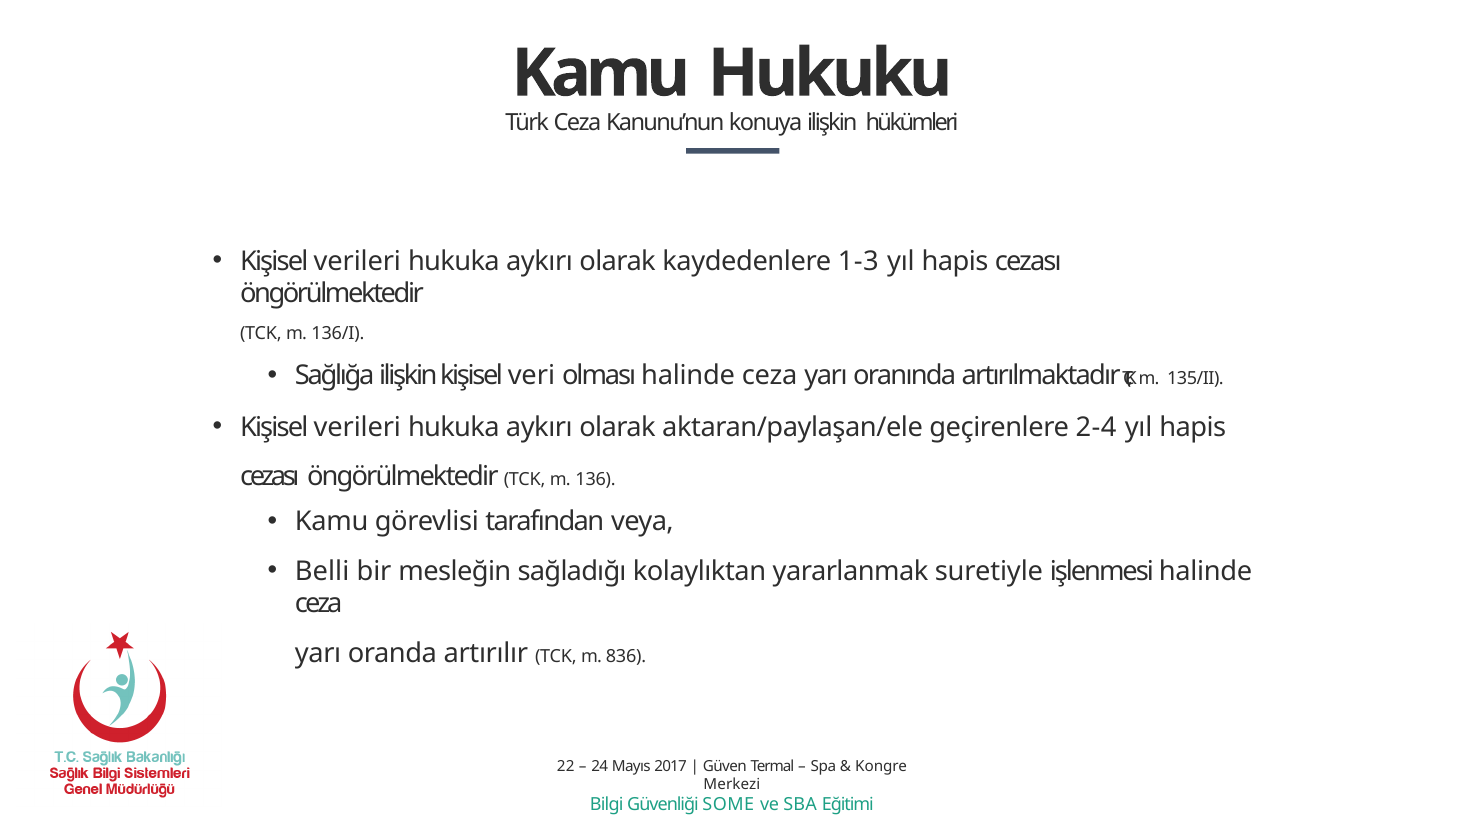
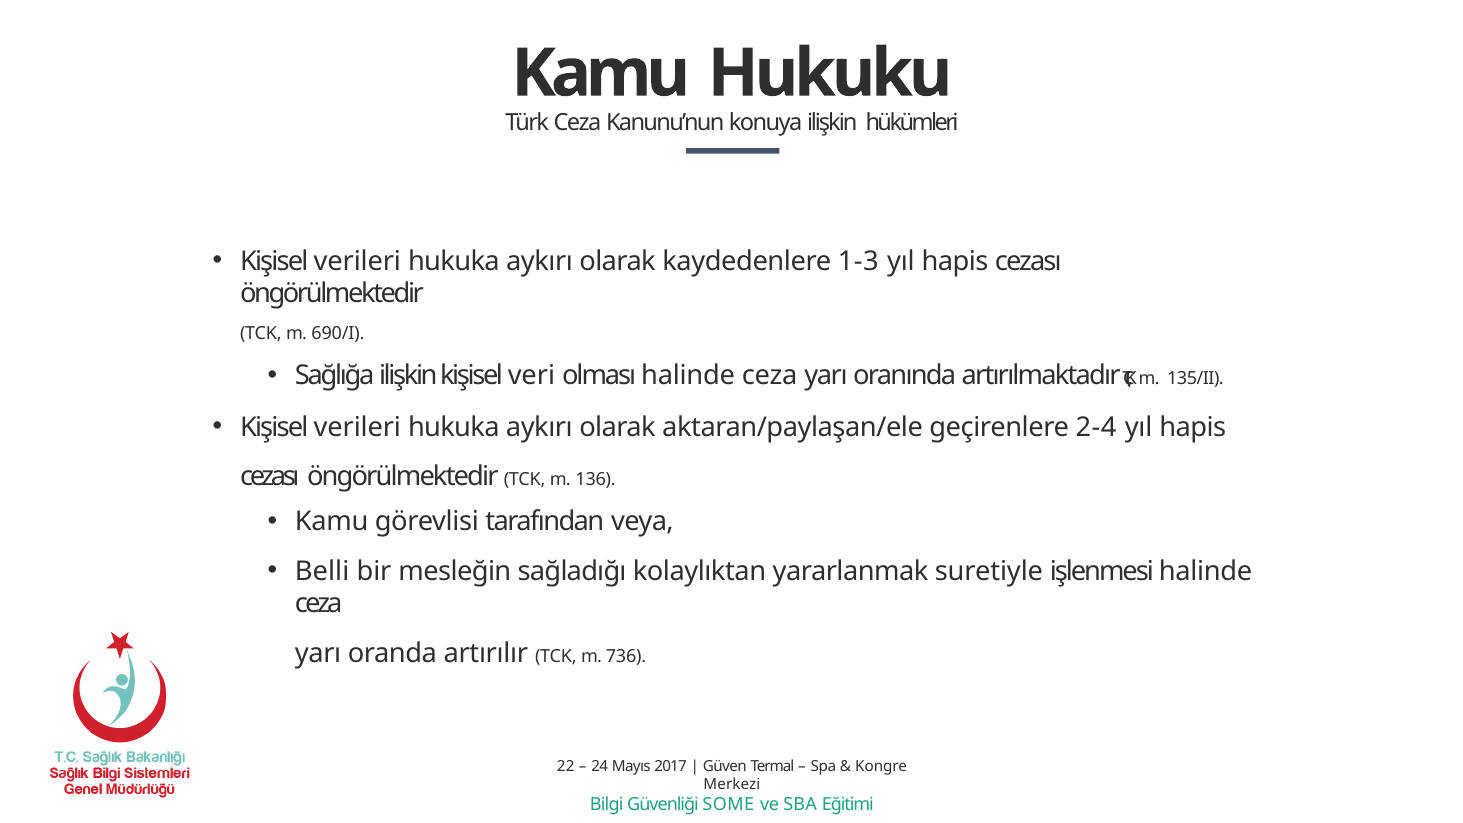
136/I: 136/I -> 690/I
836: 836 -> 736
